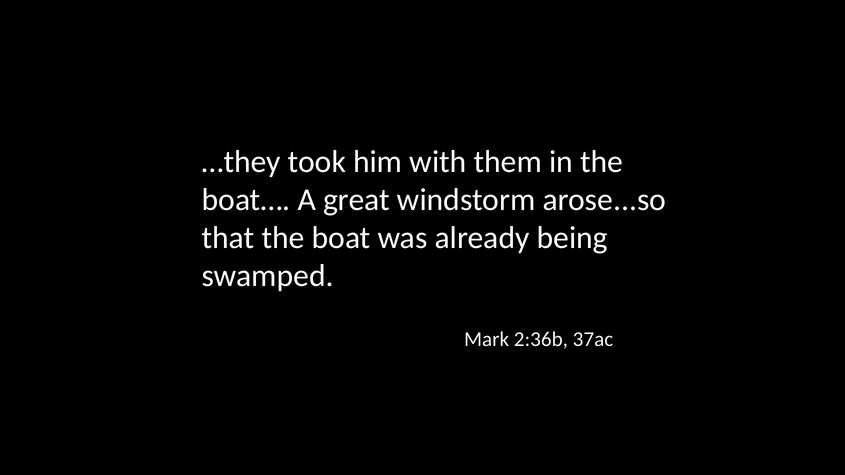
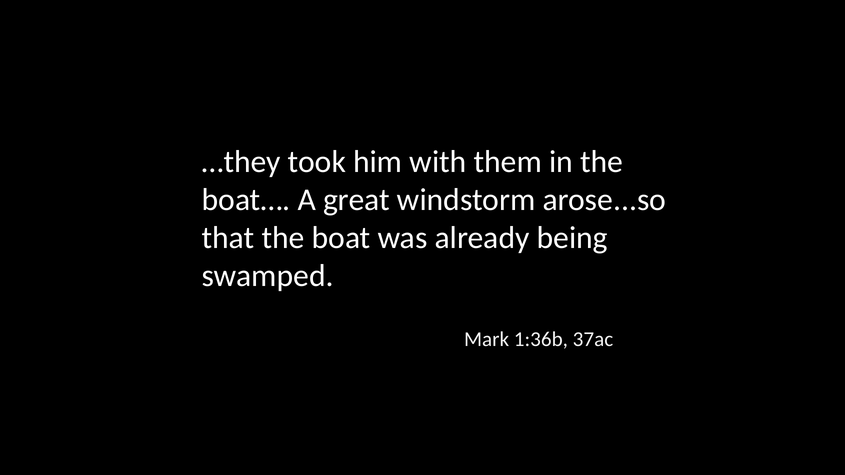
2:36b: 2:36b -> 1:36b
